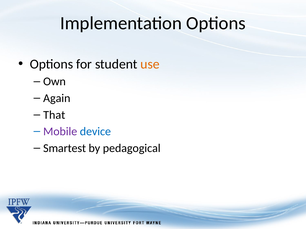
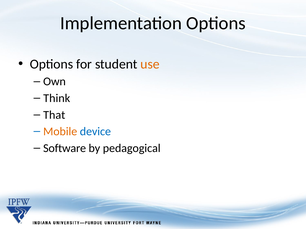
Again: Again -> Think
Mobile colour: purple -> orange
Smartest: Smartest -> Software
